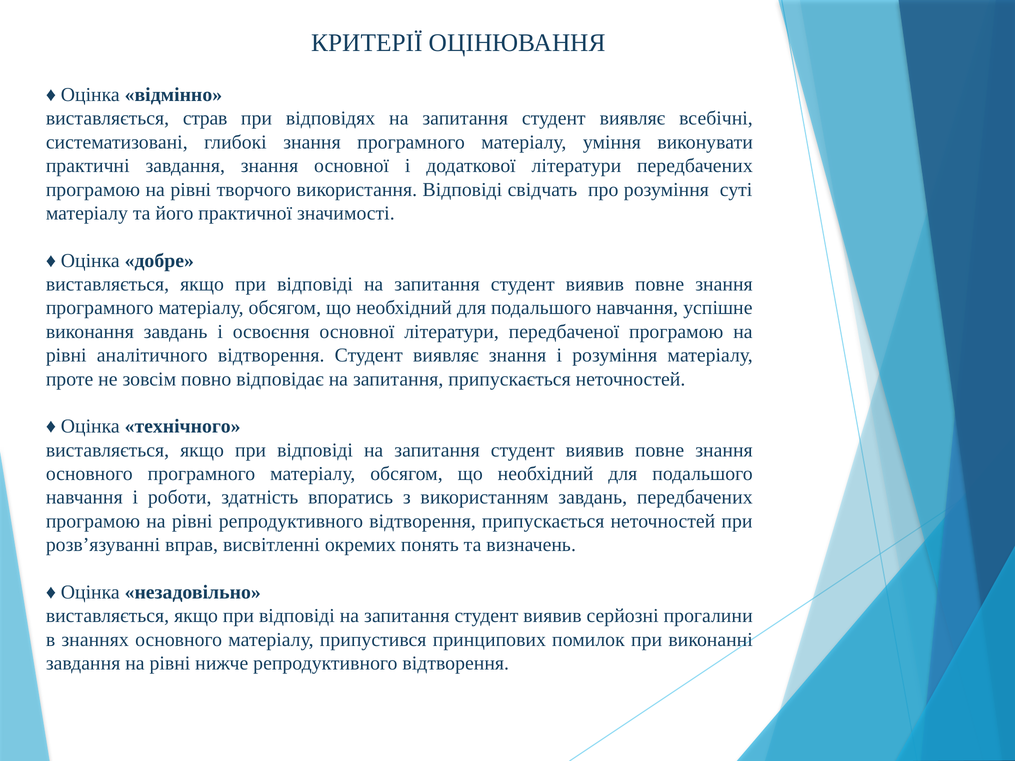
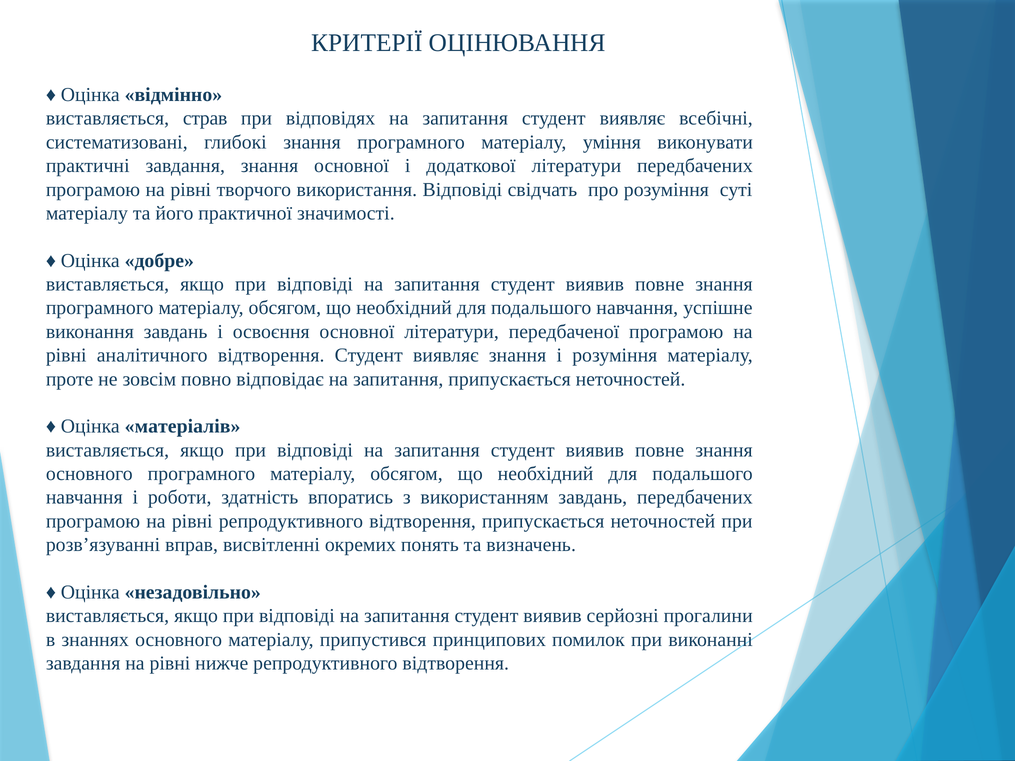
технічного: технічного -> матеріалів
